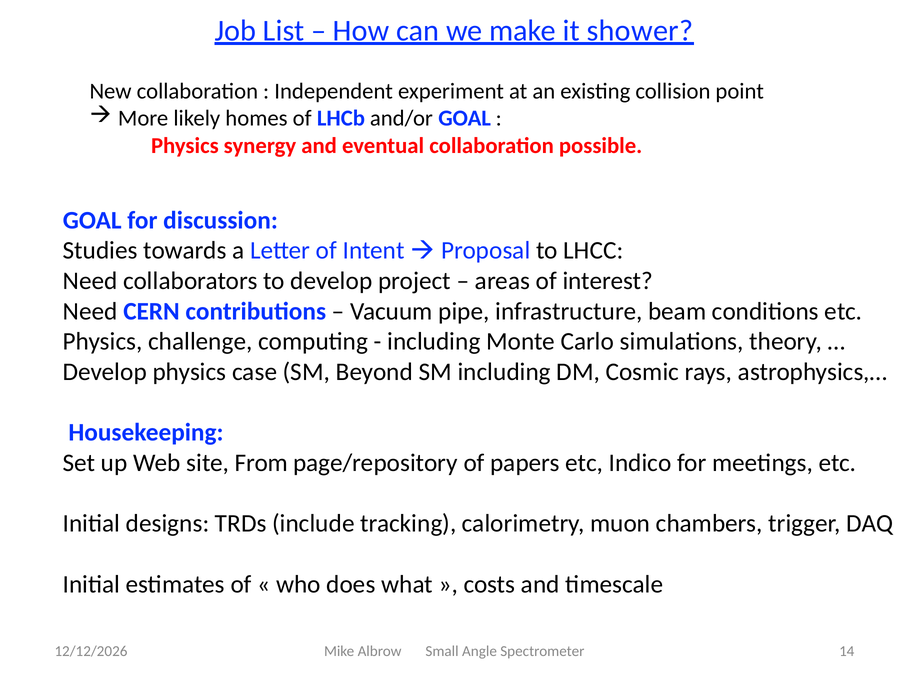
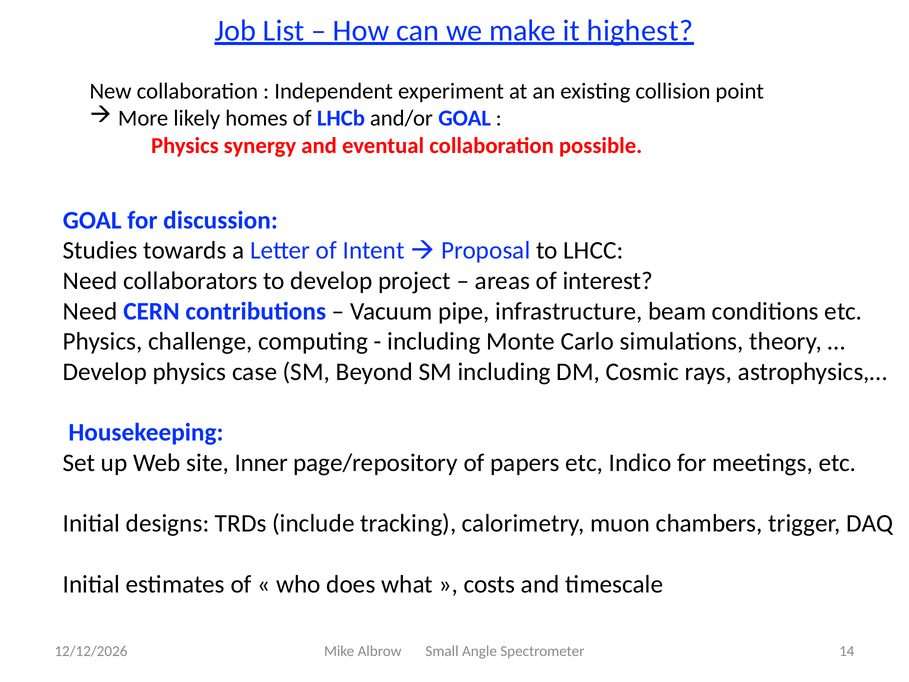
shower: shower -> highest
From: From -> Inner
